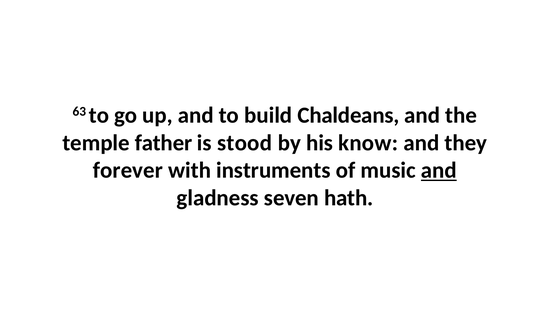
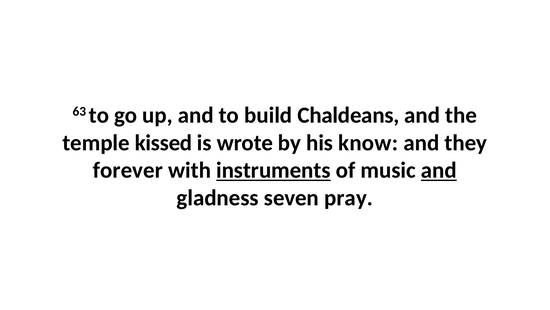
father: father -> kissed
stood: stood -> wrote
instruments underline: none -> present
hath: hath -> pray
